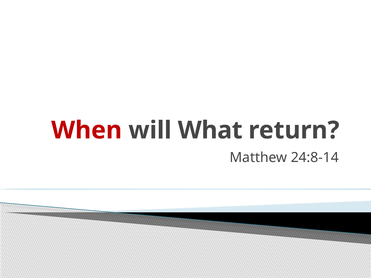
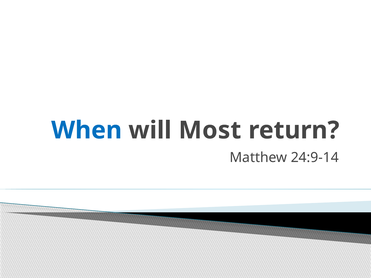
When colour: red -> blue
What: What -> Most
24:8-14: 24:8-14 -> 24:9-14
